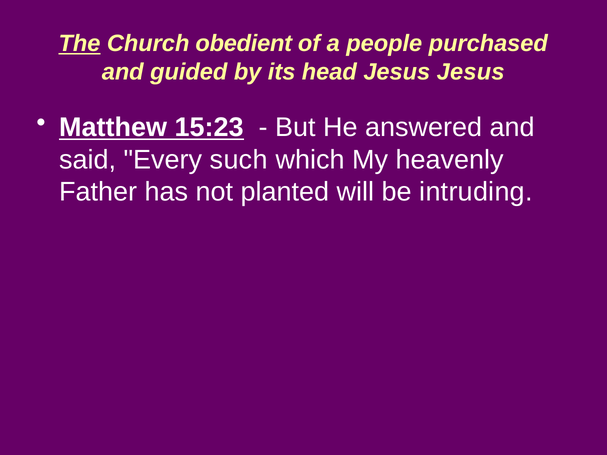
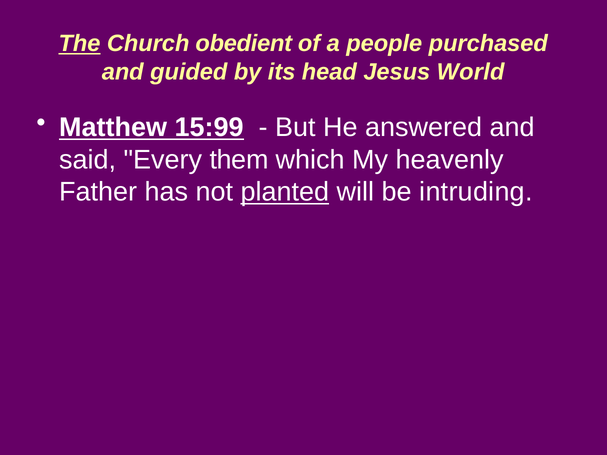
Jesus Jesus: Jesus -> World
15:23: 15:23 -> 15:99
such: such -> them
planted underline: none -> present
